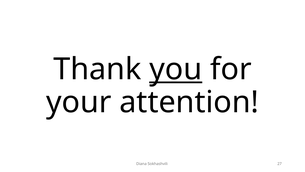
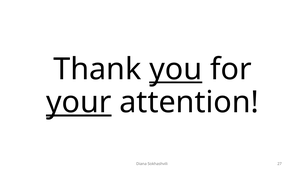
your underline: none -> present
